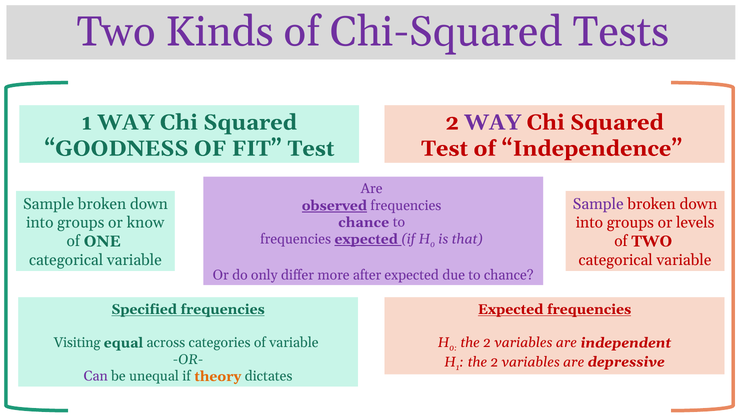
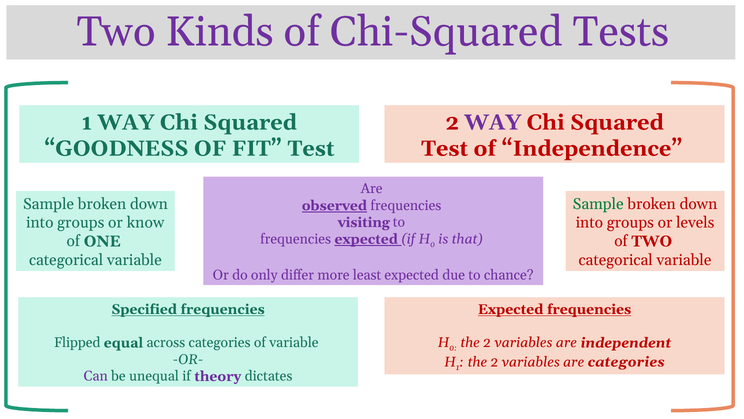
Sample at (598, 204) colour: purple -> green
chance at (364, 222): chance -> visiting
after: after -> least
Visiting: Visiting -> Flipped
are depressive: depressive -> categories
theory colour: orange -> purple
